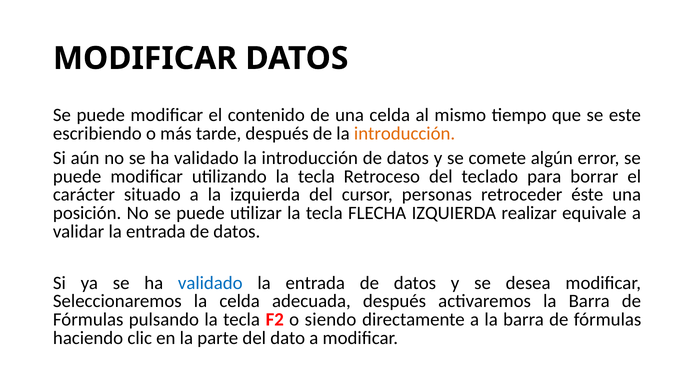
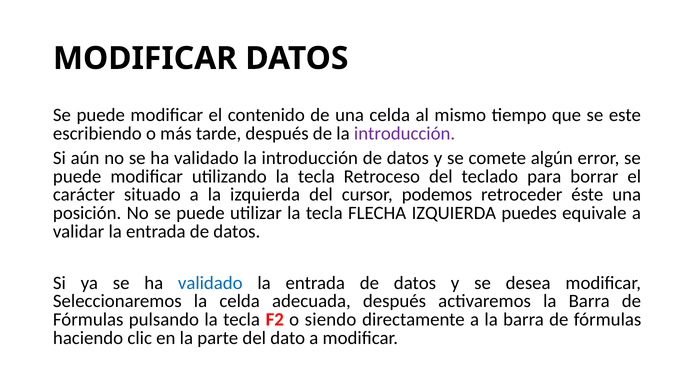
introducción at (405, 133) colour: orange -> purple
personas: personas -> podemos
realizar: realizar -> puedes
